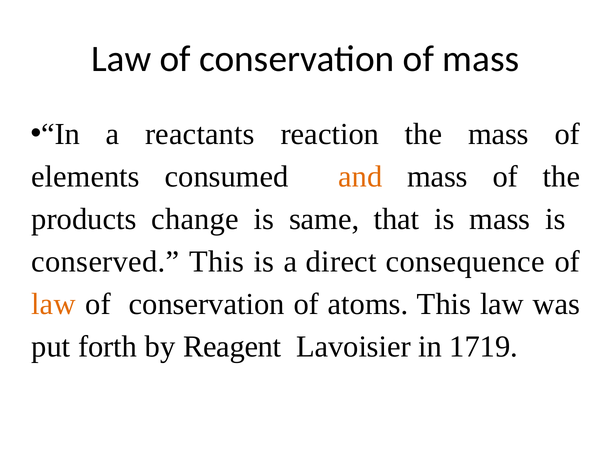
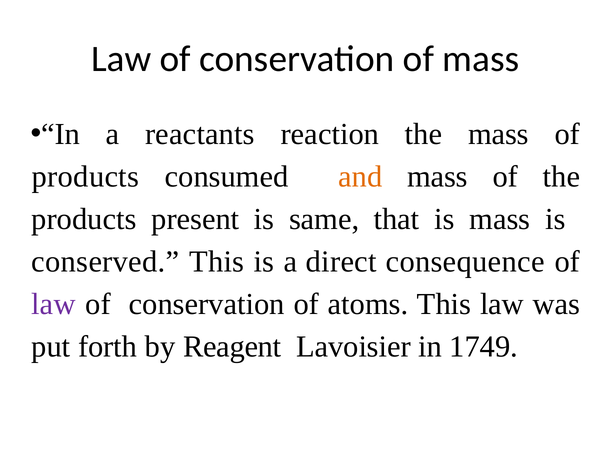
elements at (86, 177): elements -> products
change: change -> present
law at (54, 304) colour: orange -> purple
1719: 1719 -> 1749
